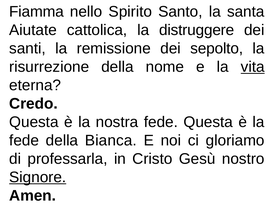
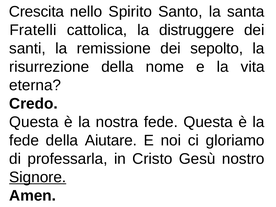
Fiamma: Fiamma -> Crescita
Aiutate: Aiutate -> Fratelli
vita underline: present -> none
Bianca: Bianca -> Aiutare
